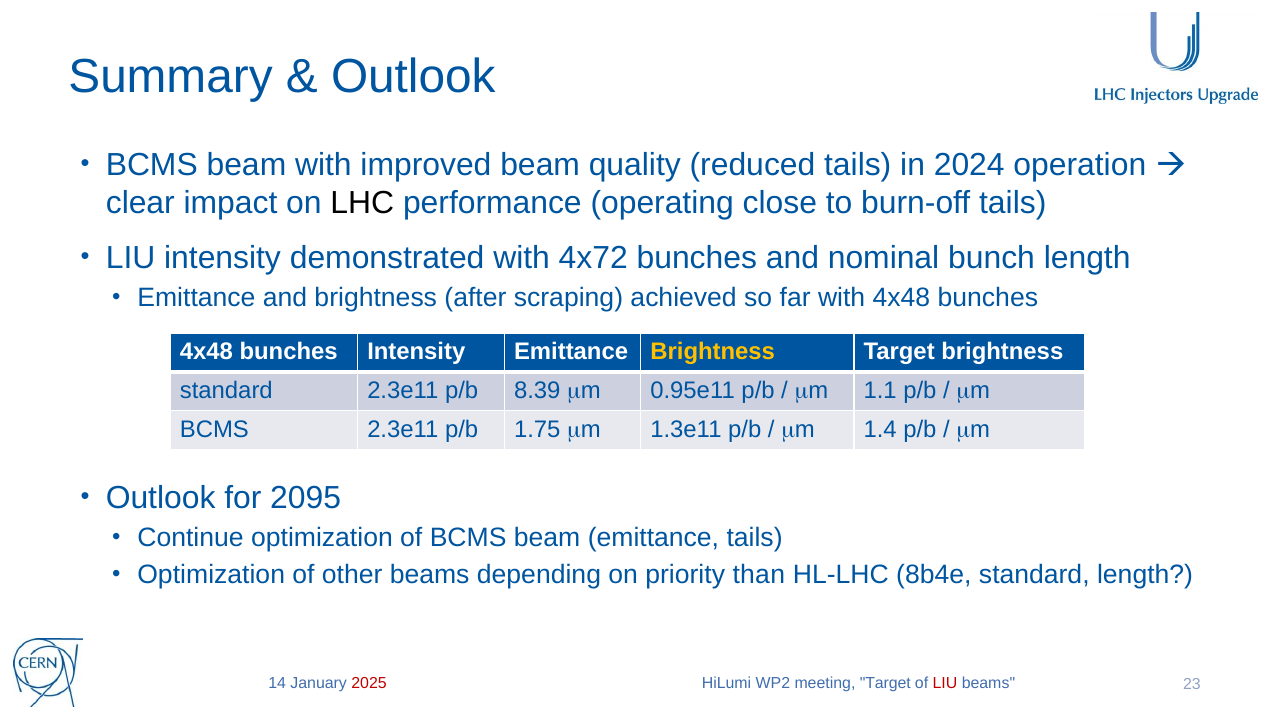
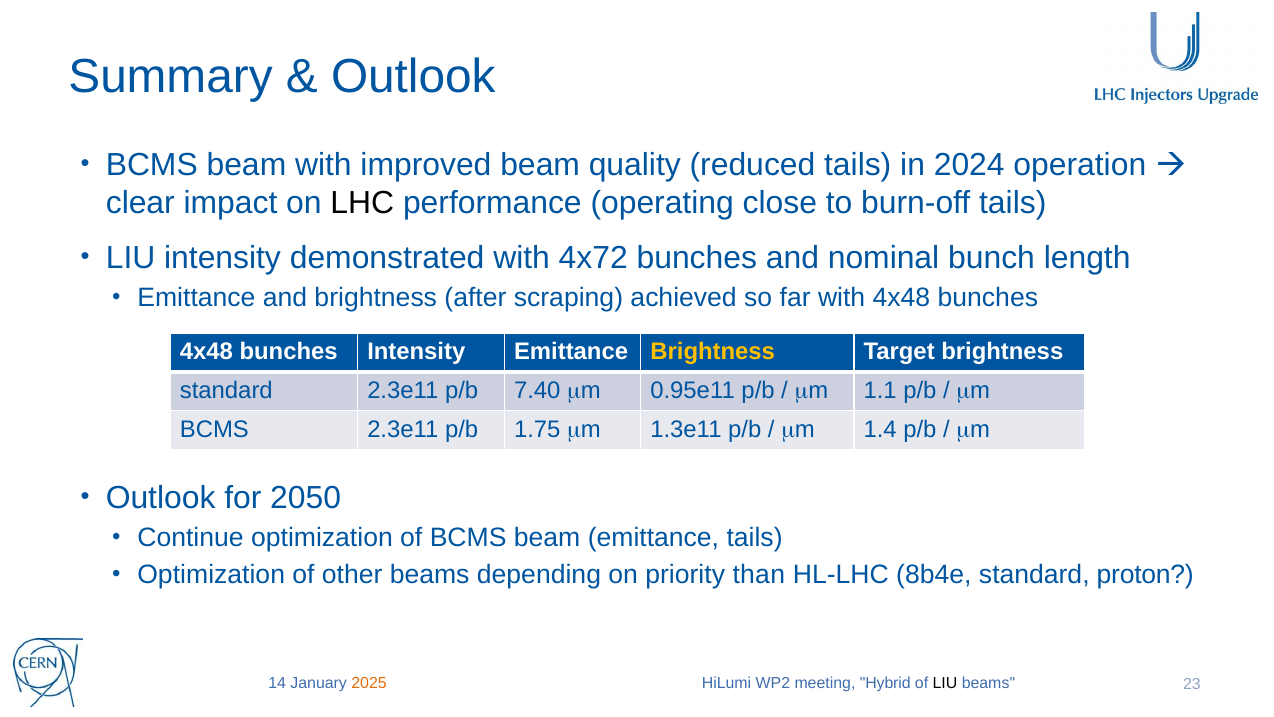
8.39: 8.39 -> 7.40
2095: 2095 -> 2050
standard length: length -> proton
2025 colour: red -> orange
meeting Target: Target -> Hybrid
LIU at (945, 683) colour: red -> black
